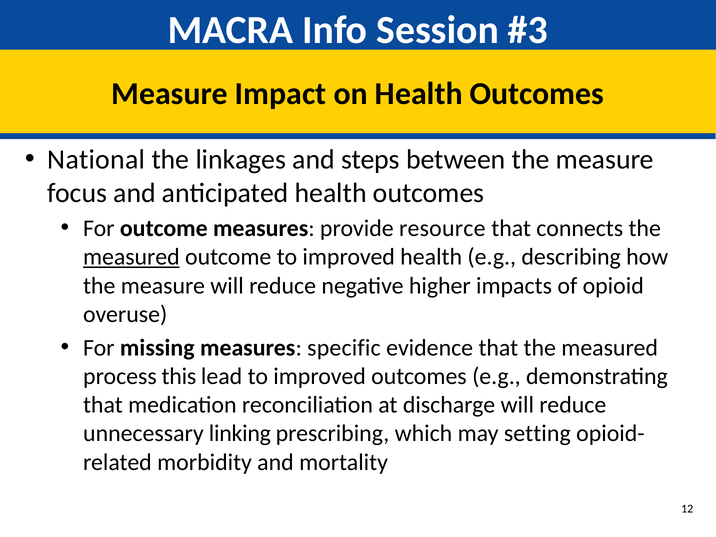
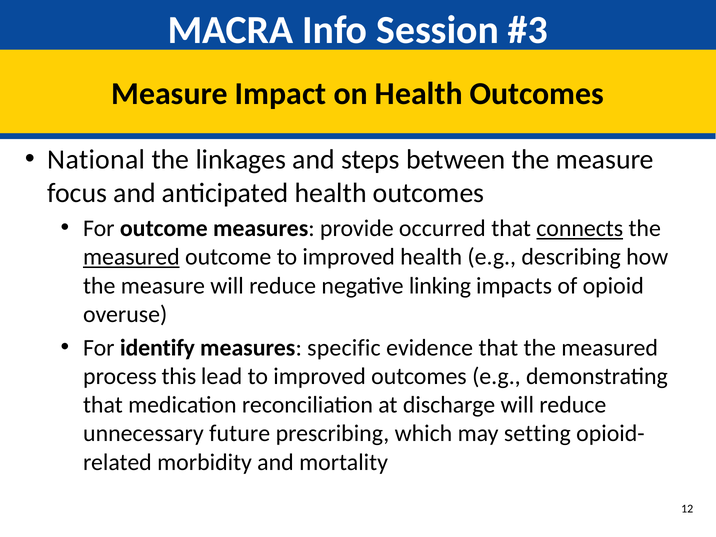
resource: resource -> occurred
connects underline: none -> present
higher: higher -> linking
missing: missing -> identify
linking: linking -> future
